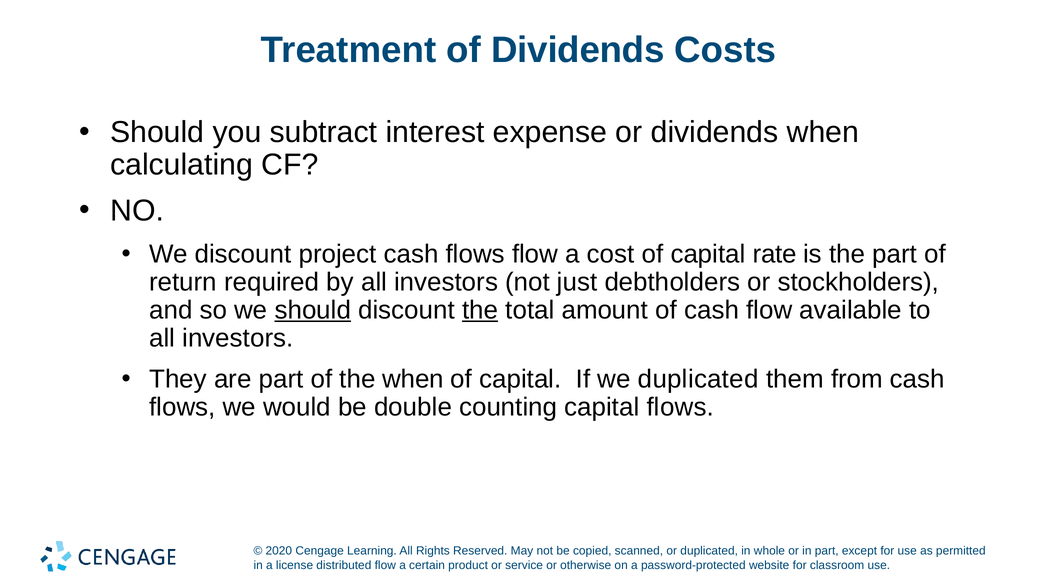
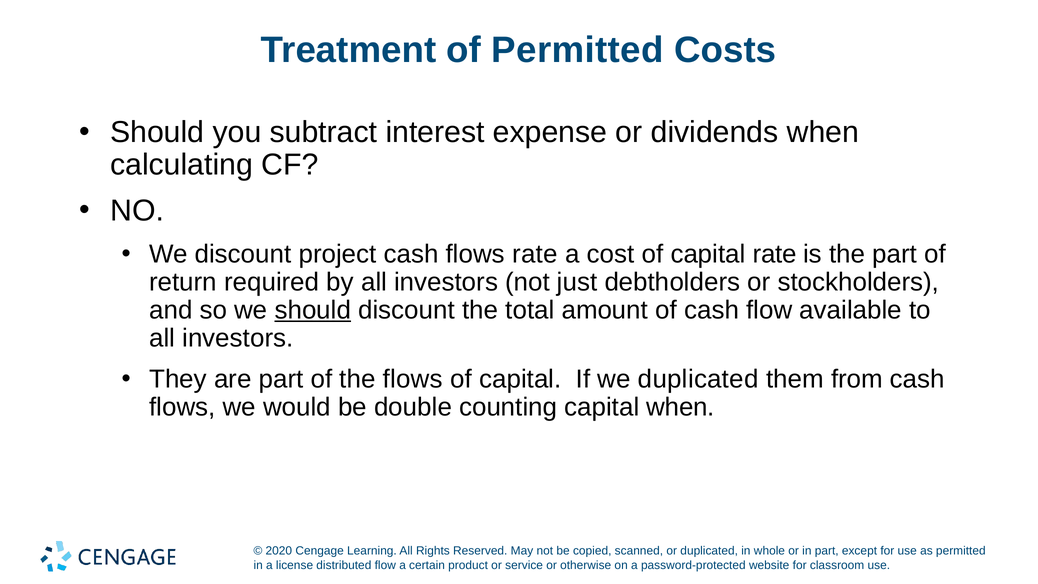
of Dividends: Dividends -> Permitted
flows flow: flow -> rate
the at (480, 310) underline: present -> none
the when: when -> flows
capital flows: flows -> when
